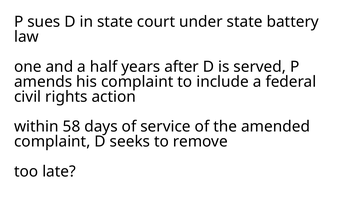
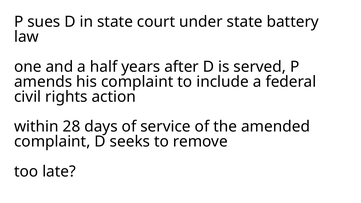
58: 58 -> 28
